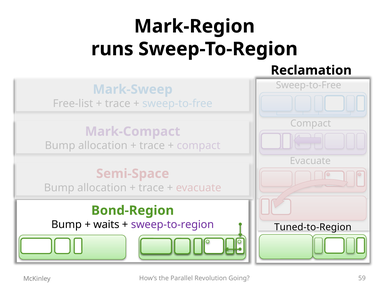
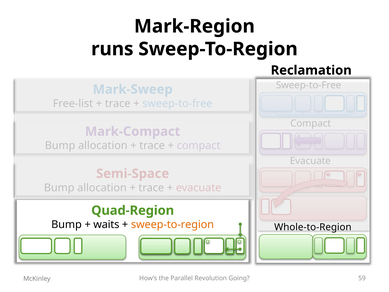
Bond-Region: Bond-Region -> Quad-Region
sweep-to-region at (172, 224) colour: purple -> orange
Tuned-to-Region: Tuned-to-Region -> Whole-to-Region
